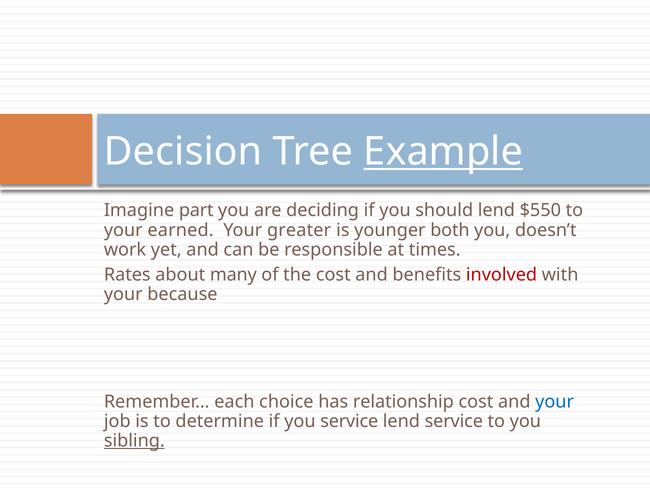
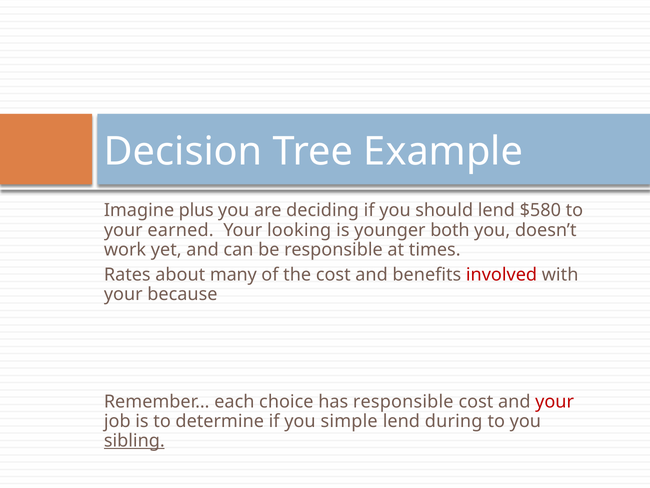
Example underline: present -> none
part: part -> plus
$550: $550 -> $580
greater: greater -> looking
has relationship: relationship -> responsible
your at (555, 401) colour: blue -> red
you service: service -> simple
lend service: service -> during
